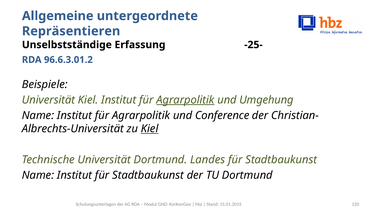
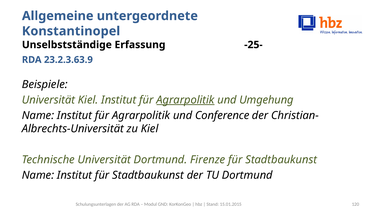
Repräsentieren: Repräsentieren -> Konstantinopel
96.6.3.01.2: 96.6.3.01.2 -> 23.2.3.63.9
Kiel at (150, 129) underline: present -> none
Landes: Landes -> Firenze
